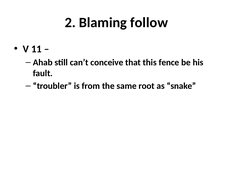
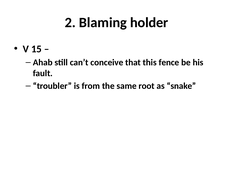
follow: follow -> holder
11: 11 -> 15
